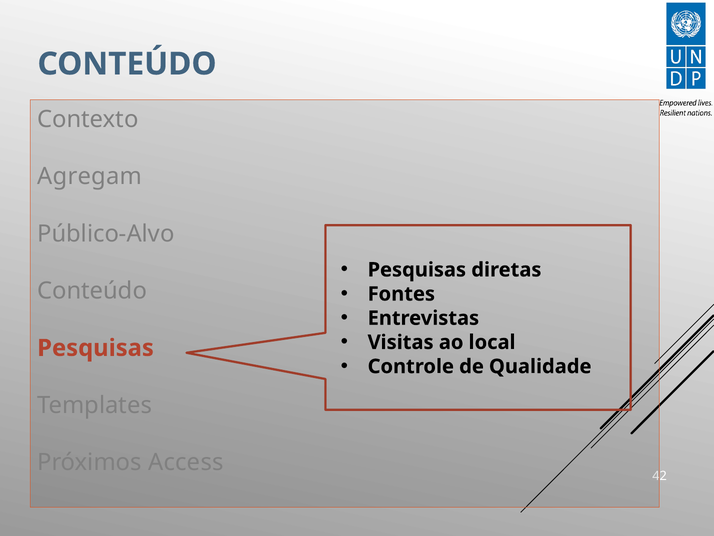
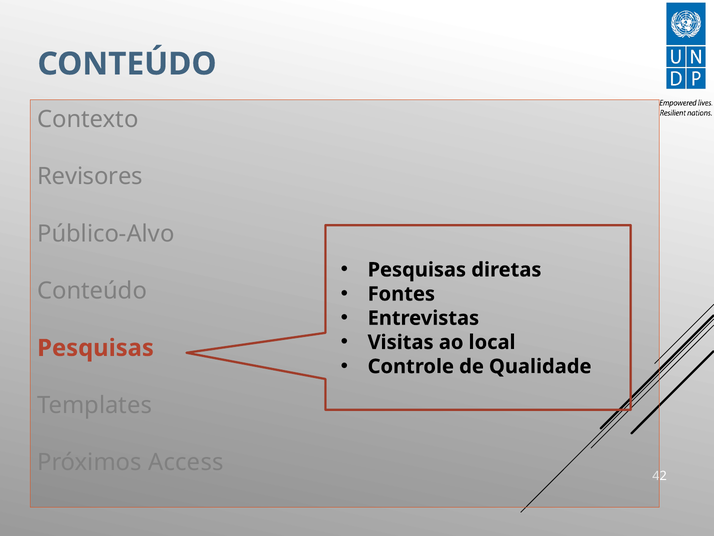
Agregam: Agregam -> Revisores
